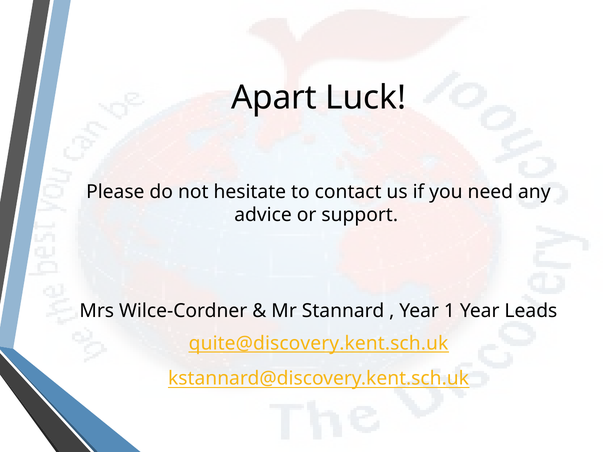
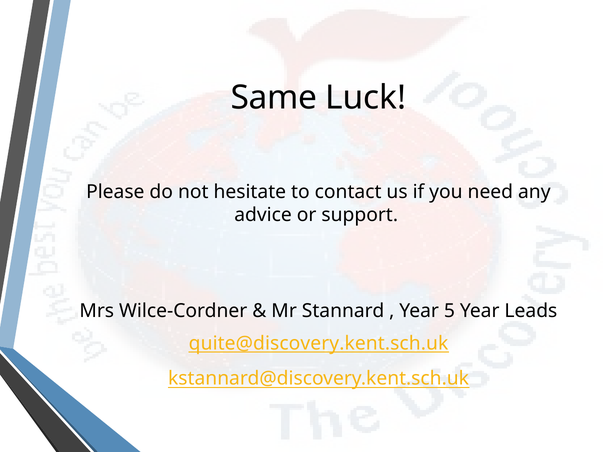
Apart: Apart -> Same
1: 1 -> 5
